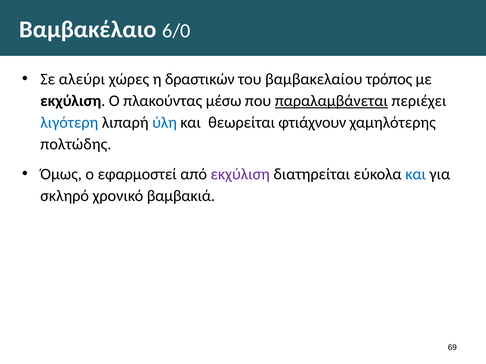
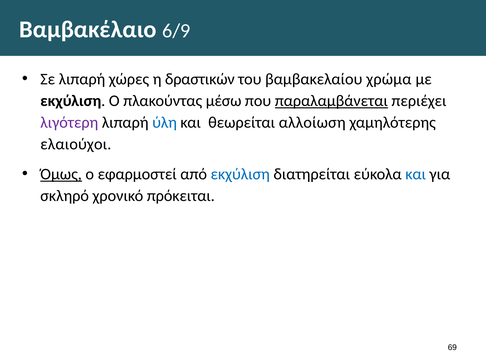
6/0: 6/0 -> 6/9
Σε αλεύρι: αλεύρι -> λιπαρή
τρόπος: τρόπος -> χρώμα
λιγότερη colour: blue -> purple
φτιάχνουν: φτιάχνουν -> αλλοίωση
πολτώδης: πολτώδης -> ελαιούχοι
Όμως underline: none -> present
εκχύλιση at (240, 174) colour: purple -> blue
βαμβακιά: βαμβακιά -> πρόκειται
